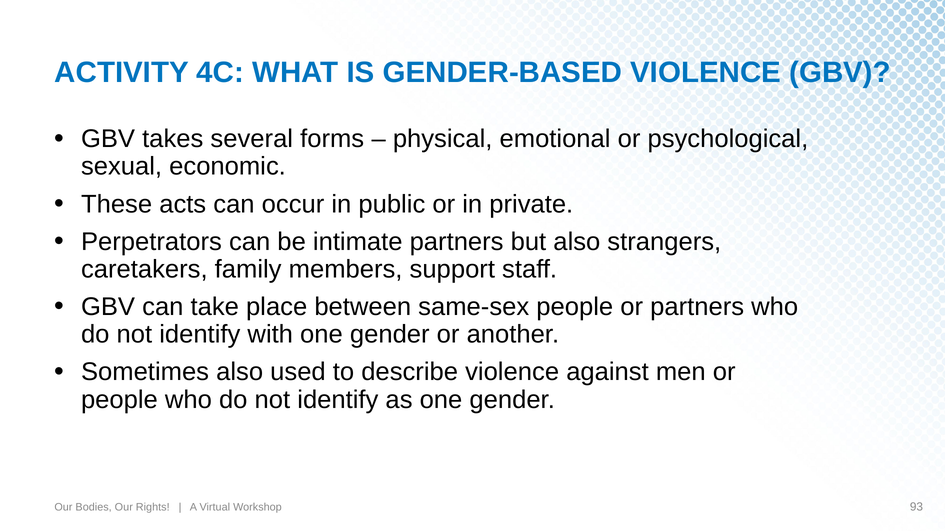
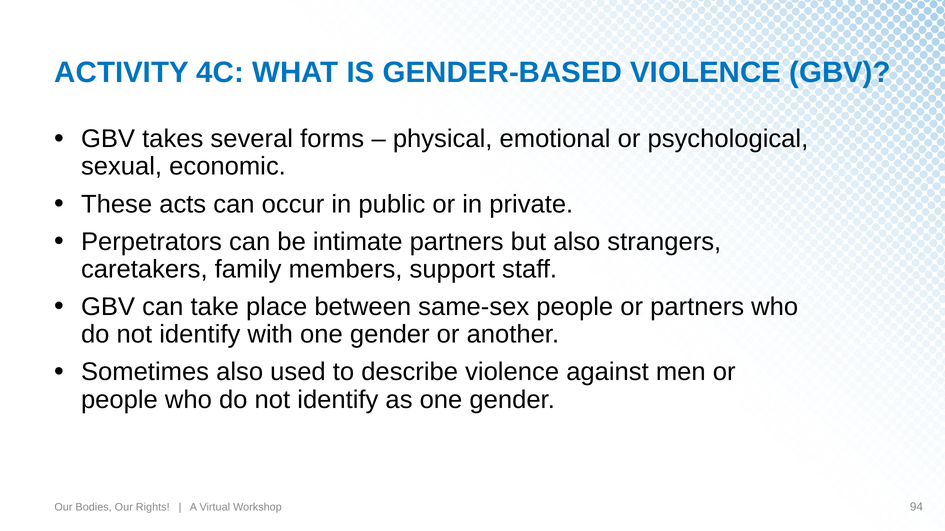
93: 93 -> 94
